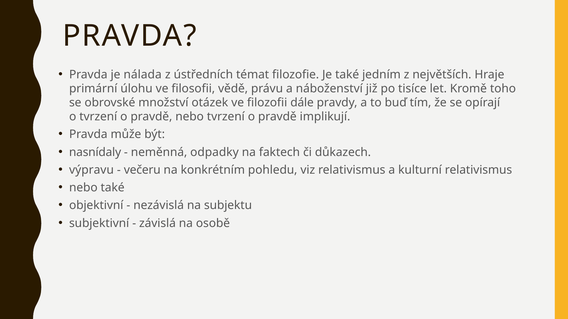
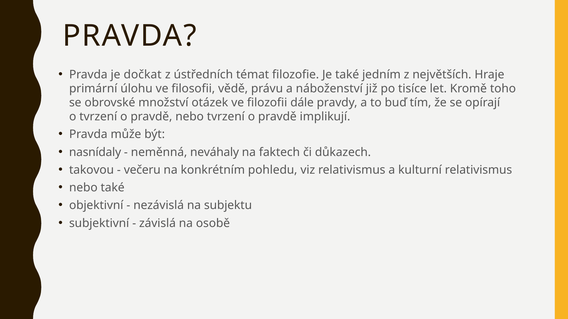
nálada: nálada -> dočkat
odpadky: odpadky -> neváhaly
výpravu: výpravu -> takovou
